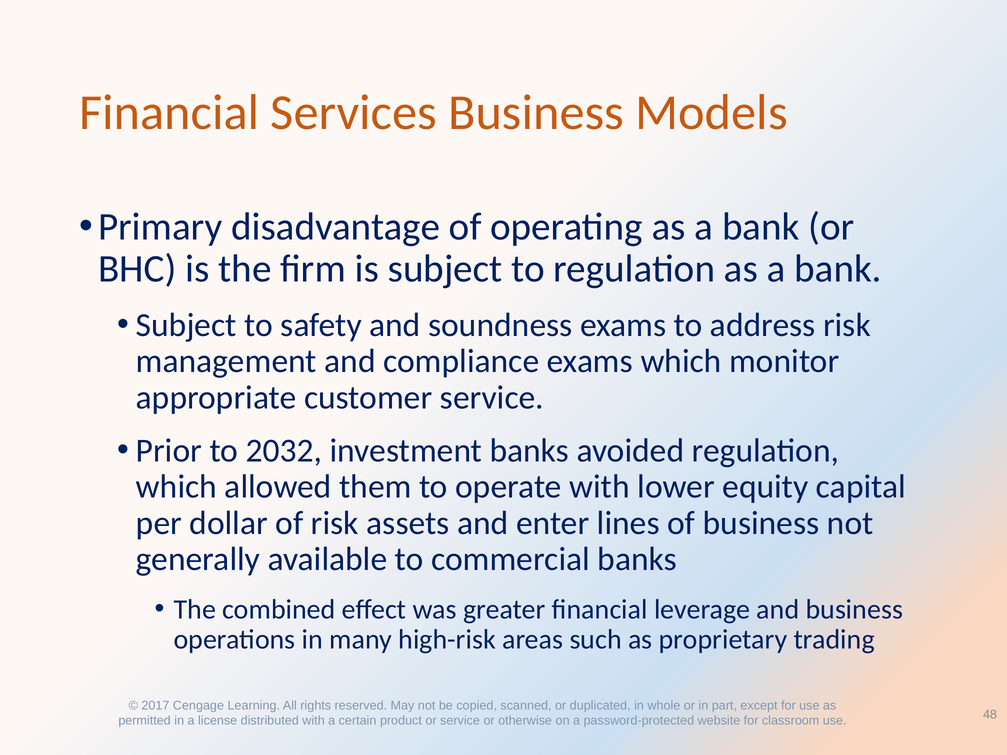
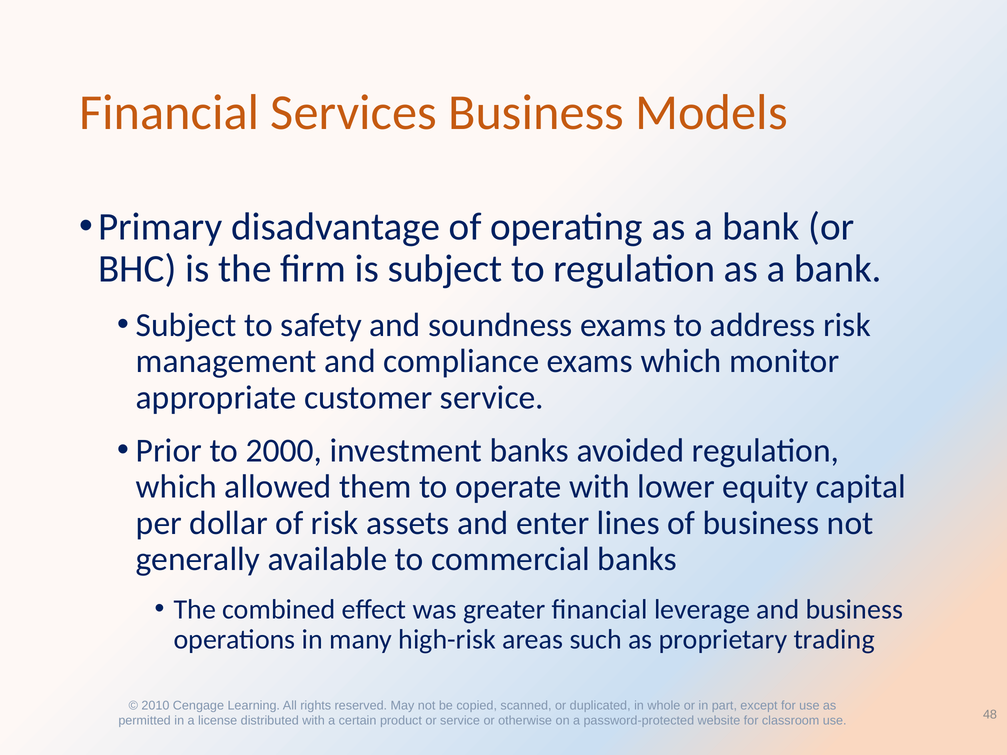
2032: 2032 -> 2000
2017: 2017 -> 2010
